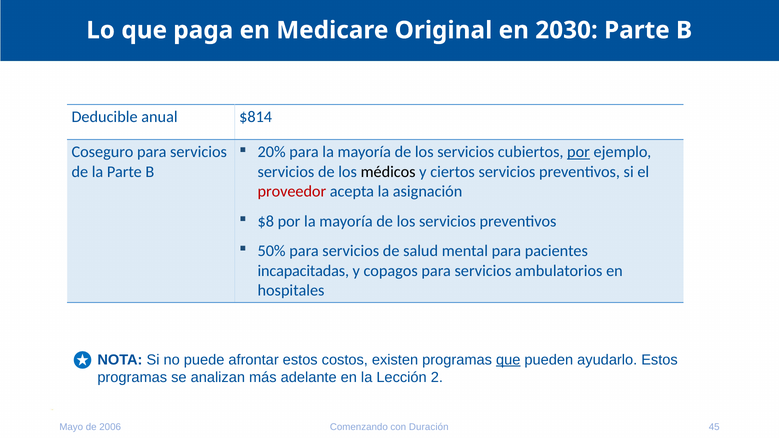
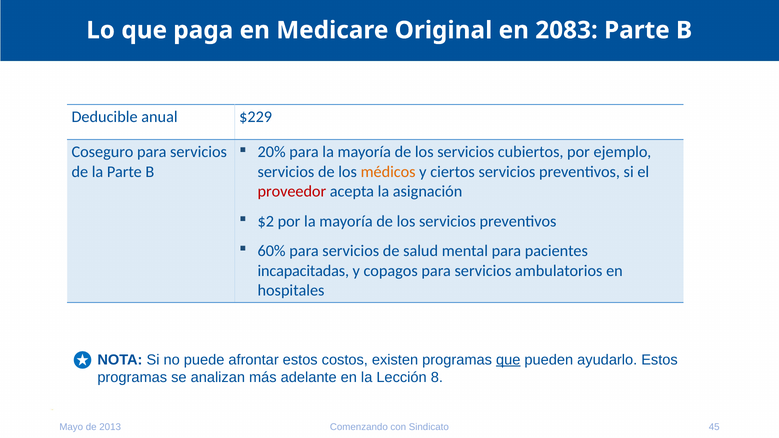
2030: 2030 -> 2083
$814: $814 -> $229
por at (579, 152) underline: present -> none
médicos colour: black -> orange
$8: $8 -> $2
50%: 50% -> 60%
2: 2 -> 8
2006: 2006 -> 2013
Duración: Duración -> Sindicato
